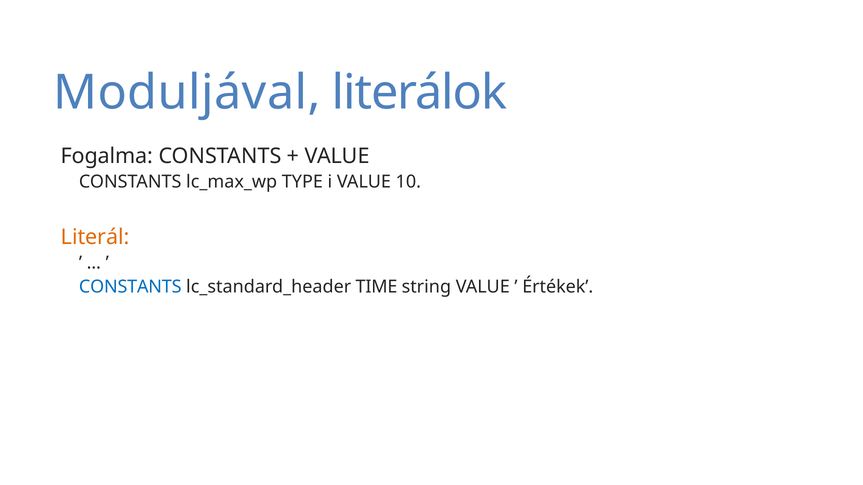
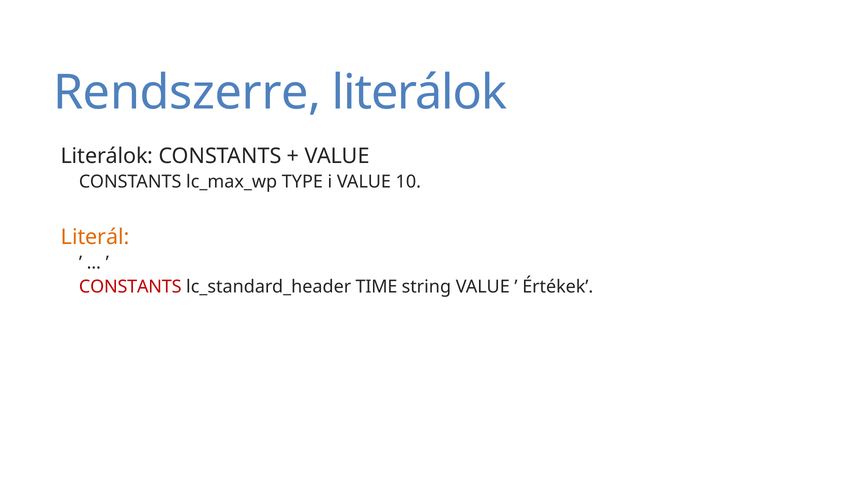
Moduljával: Moduljával -> Rendszerre
Fogalma at (107, 156): Fogalma -> Literálok
CONSTANTS at (130, 287) colour: blue -> red
